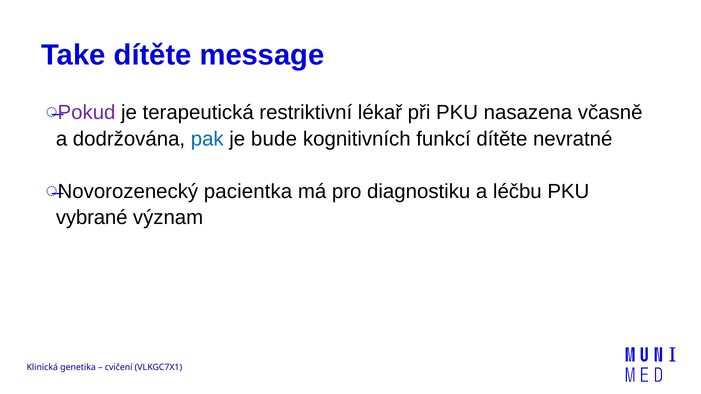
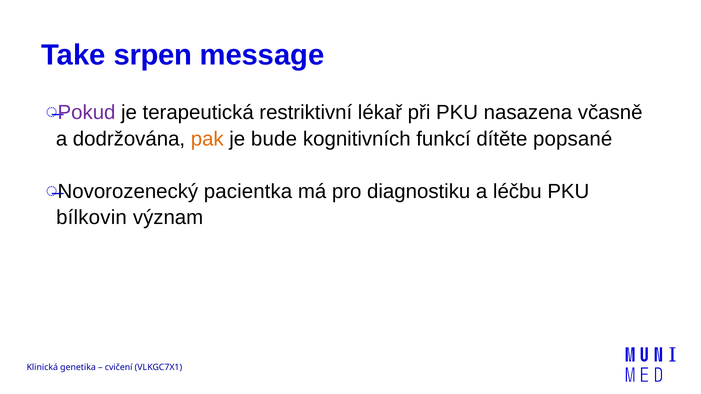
Take dítěte: dítěte -> srpen
pak colour: blue -> orange
nevratné: nevratné -> popsané
vybrané: vybrané -> bílkovin
